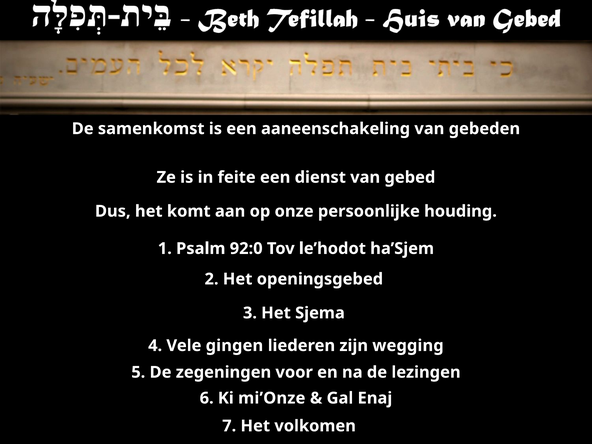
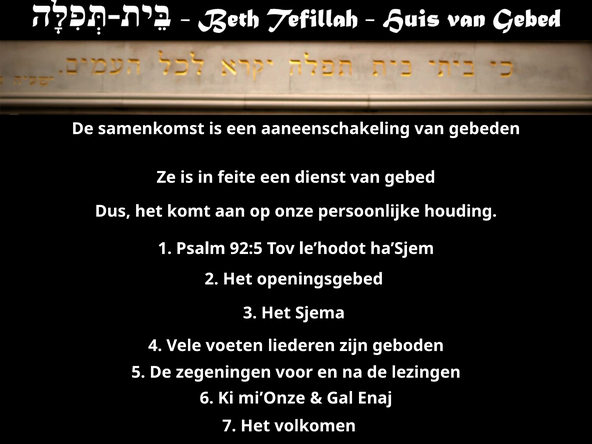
92:0: 92:0 -> 92:5
gingen: gingen -> voeten
wegging: wegging -> geboden
